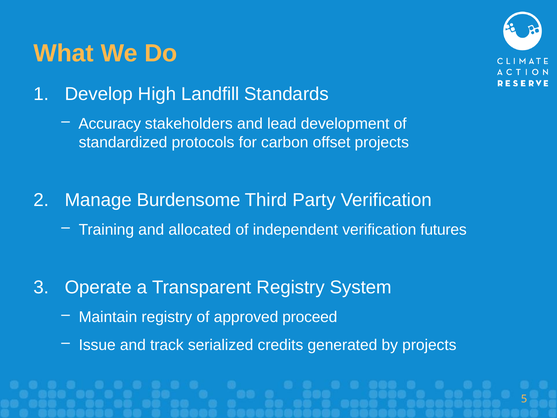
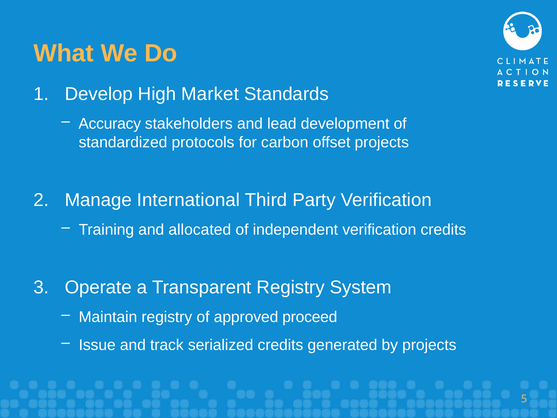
Landfill: Landfill -> Market
Burdensome: Burdensome -> International
verification futures: futures -> credits
